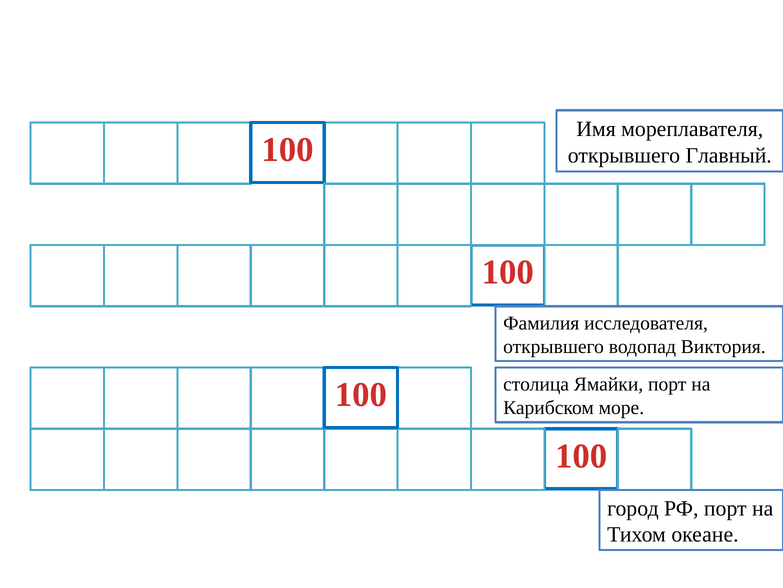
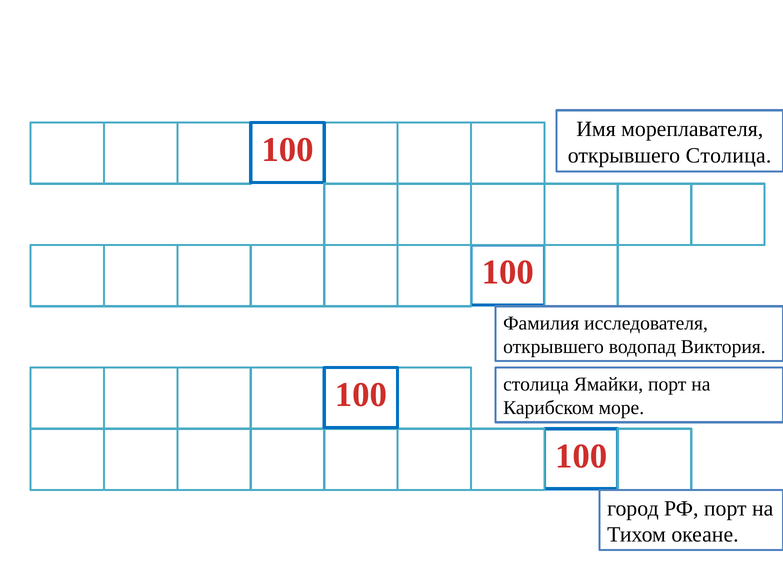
открывшего Главный: Главный -> Столица
